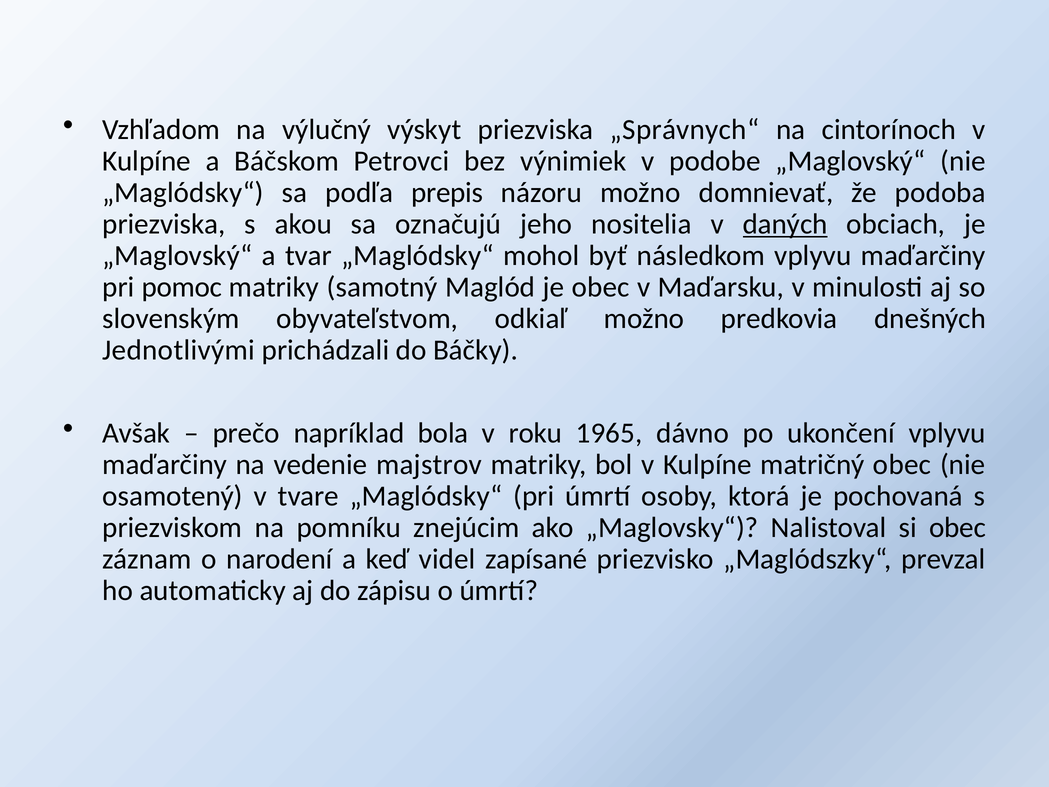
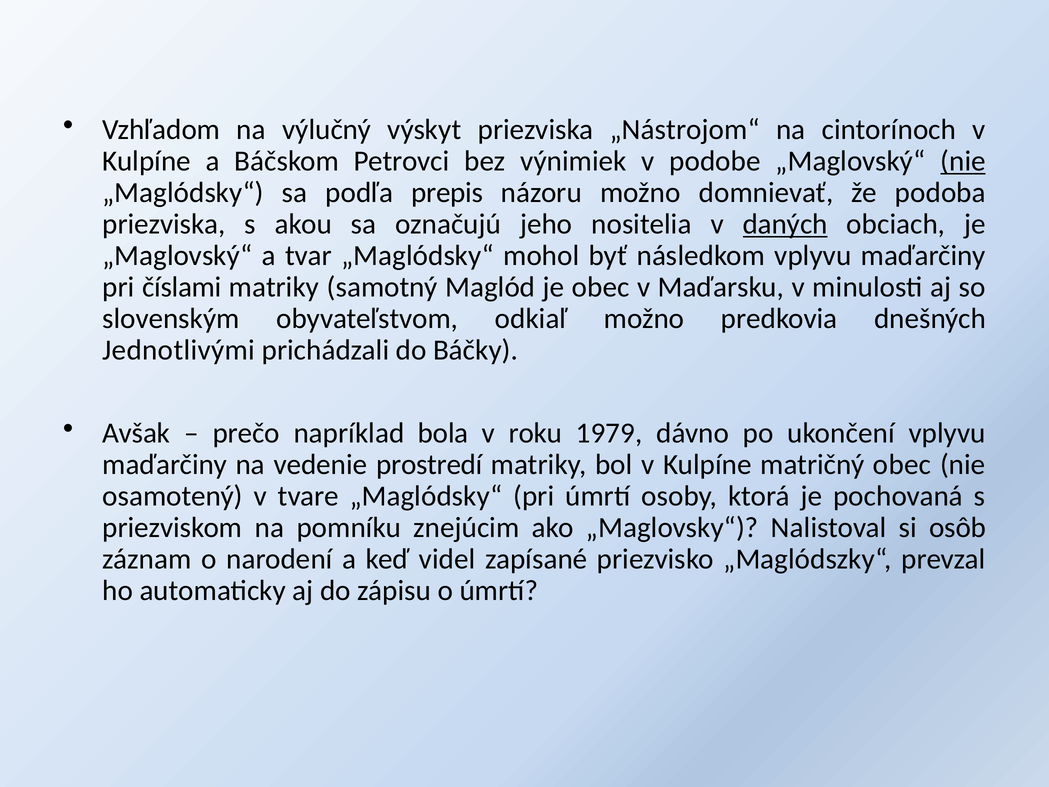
„Správnych“: „Správnych“ -> „Nástrojom“
nie at (963, 161) underline: none -> present
pomoc: pomoc -> číslami
1965: 1965 -> 1979
majstrov: majstrov -> prostredí
si obec: obec -> osôb
